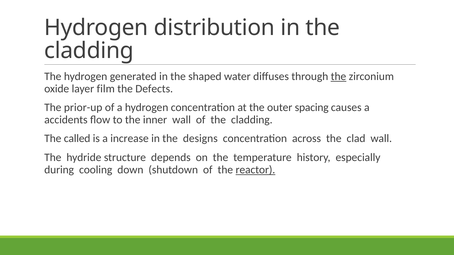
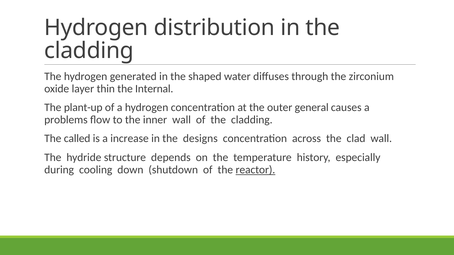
the at (339, 76) underline: present -> none
film: film -> thin
Defects: Defects -> Internal
prior-up: prior-up -> plant-up
spacing: spacing -> general
accidents: accidents -> problems
